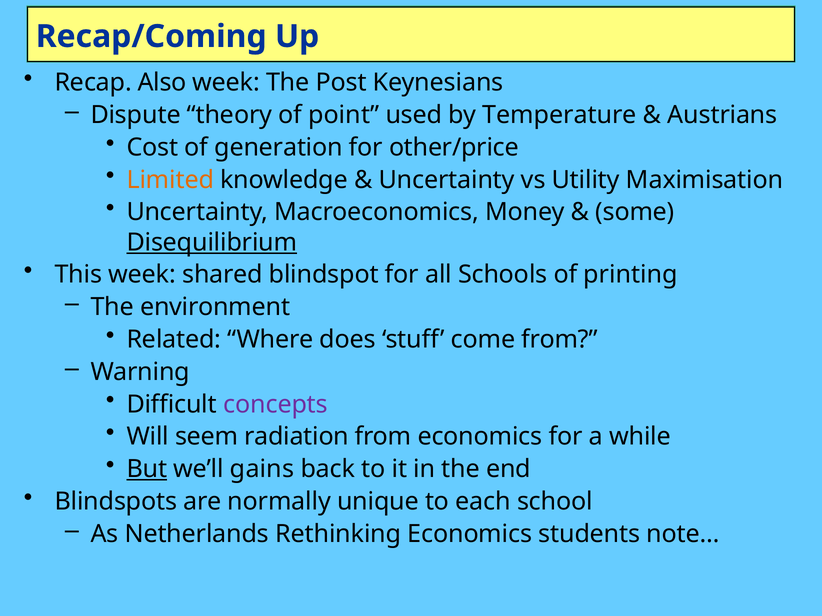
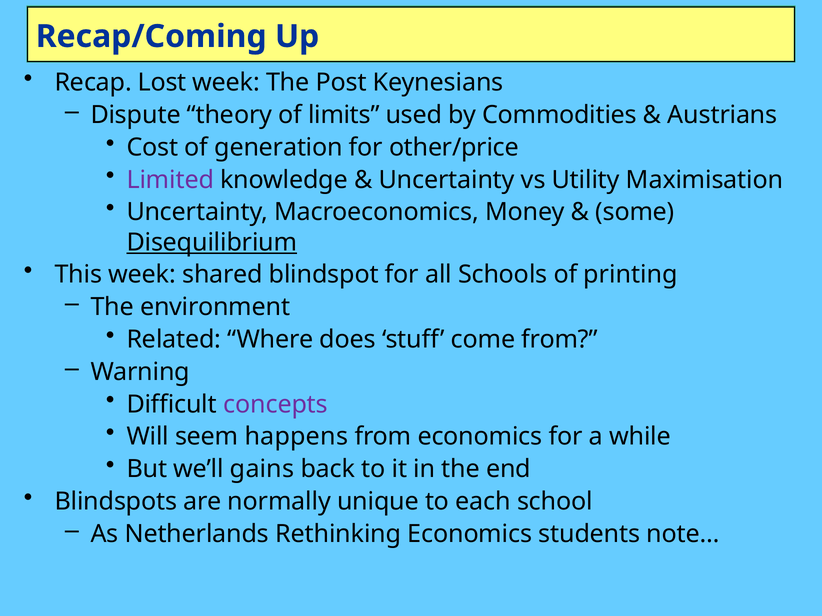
Also: Also -> Lost
point: point -> limits
Temperature: Temperature -> Commodities
Limited colour: orange -> purple
radiation: radiation -> happens
But underline: present -> none
